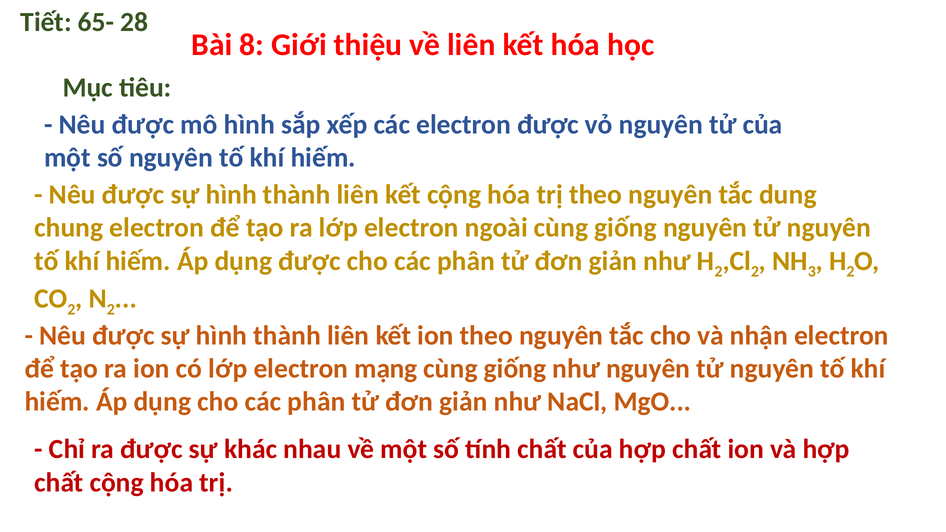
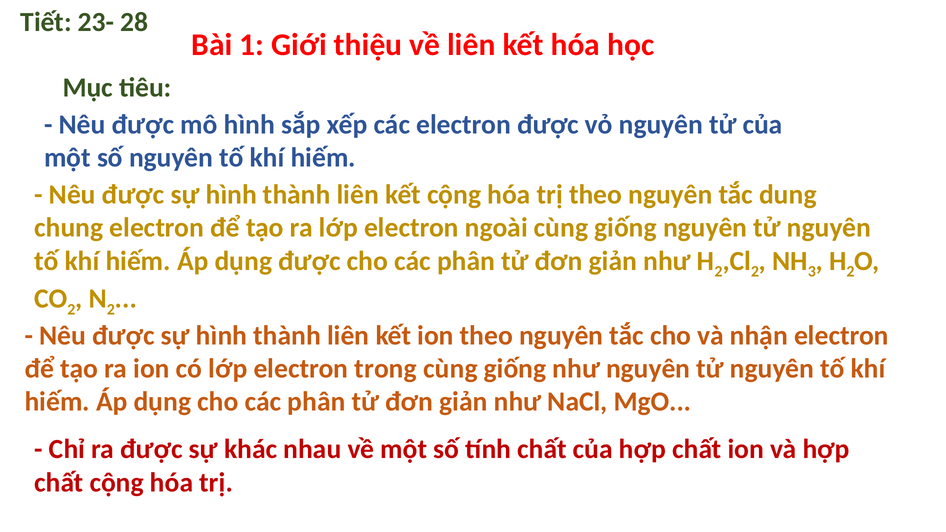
65-: 65- -> 23-
8: 8 -> 1
mạng: mạng -> trong
